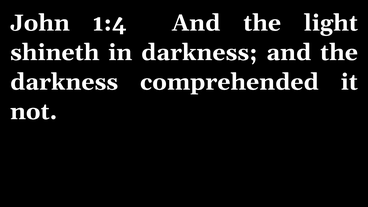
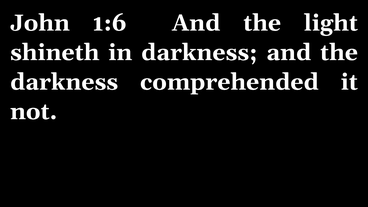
1:4: 1:4 -> 1:6
